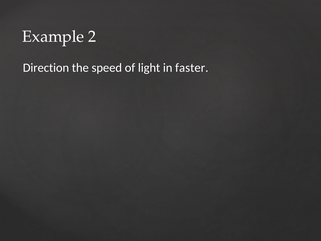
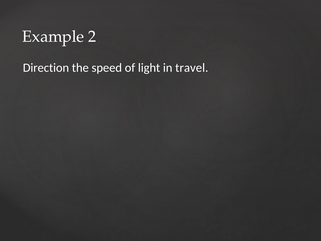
faster: faster -> travel
